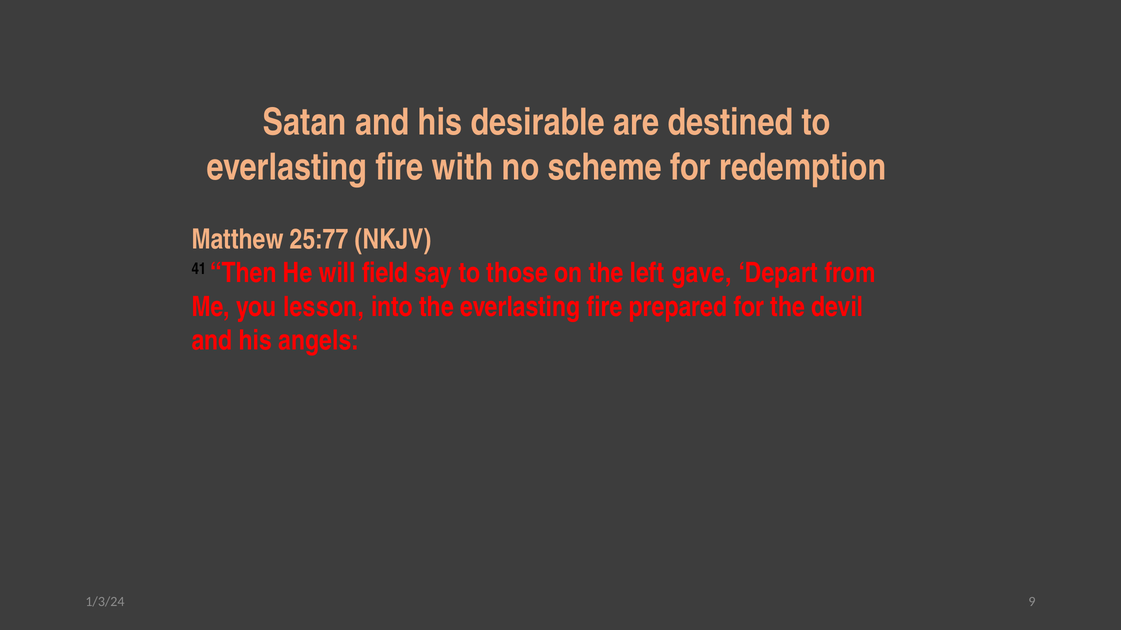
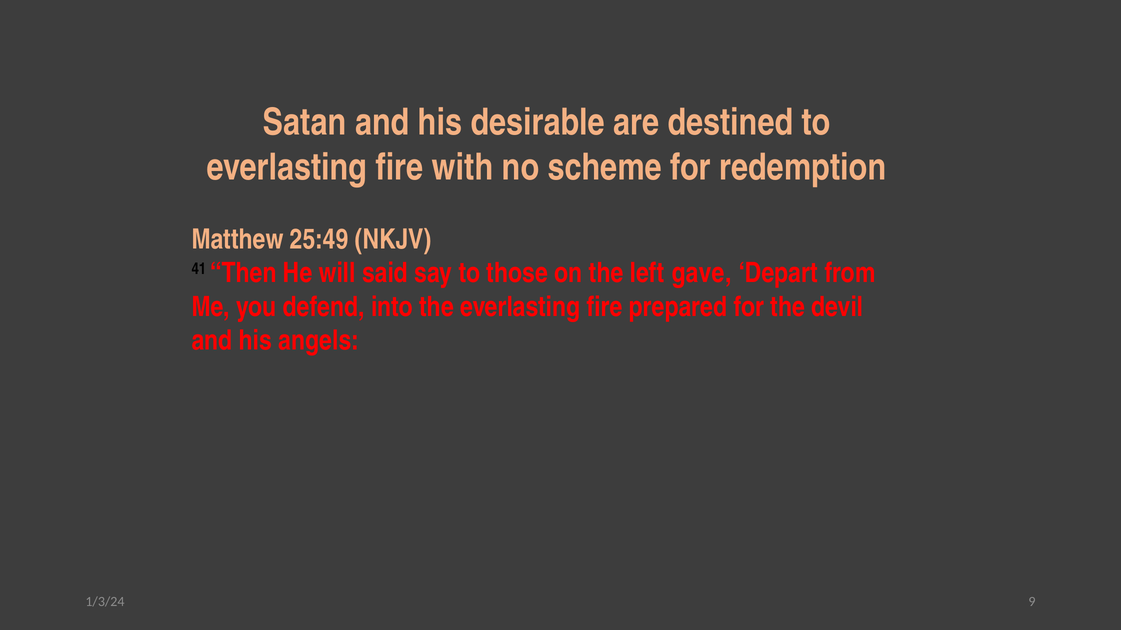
25:77: 25:77 -> 25:49
field: field -> said
lesson: lesson -> defend
